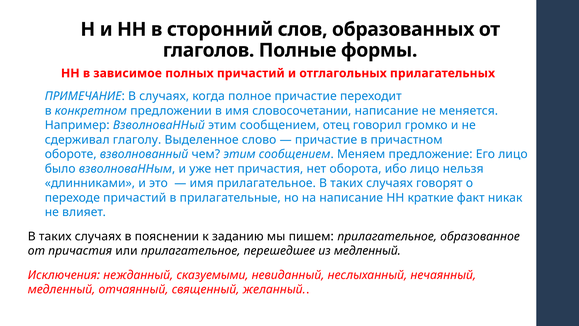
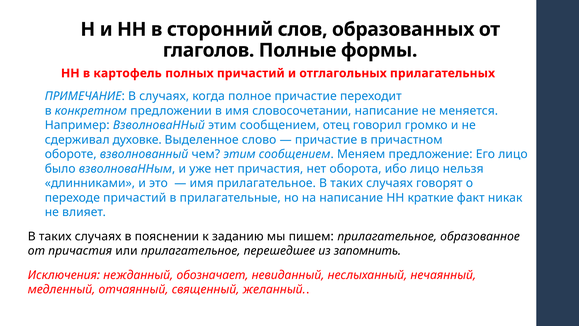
зависимое: зависимое -> картофель
глаголу: глаголу -> духовке
из медленный: медленный -> запомнить
сказуемыми: сказуемыми -> обозначает
